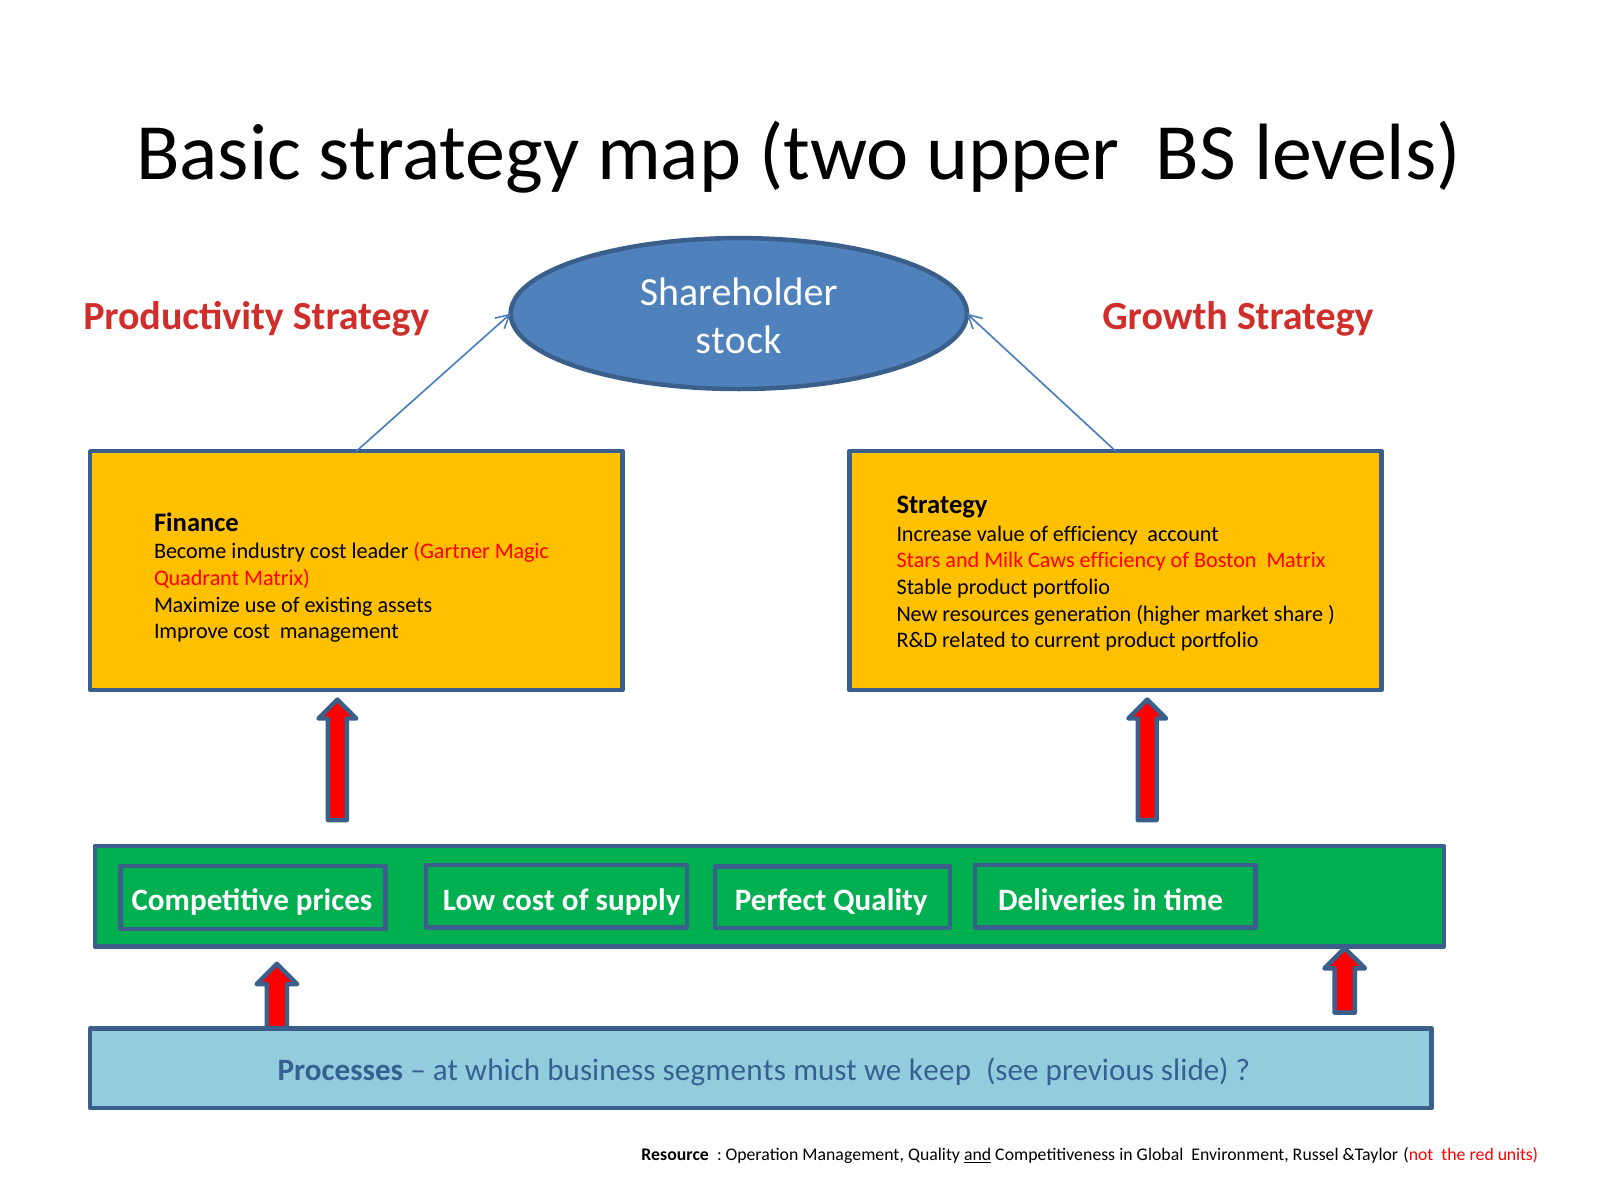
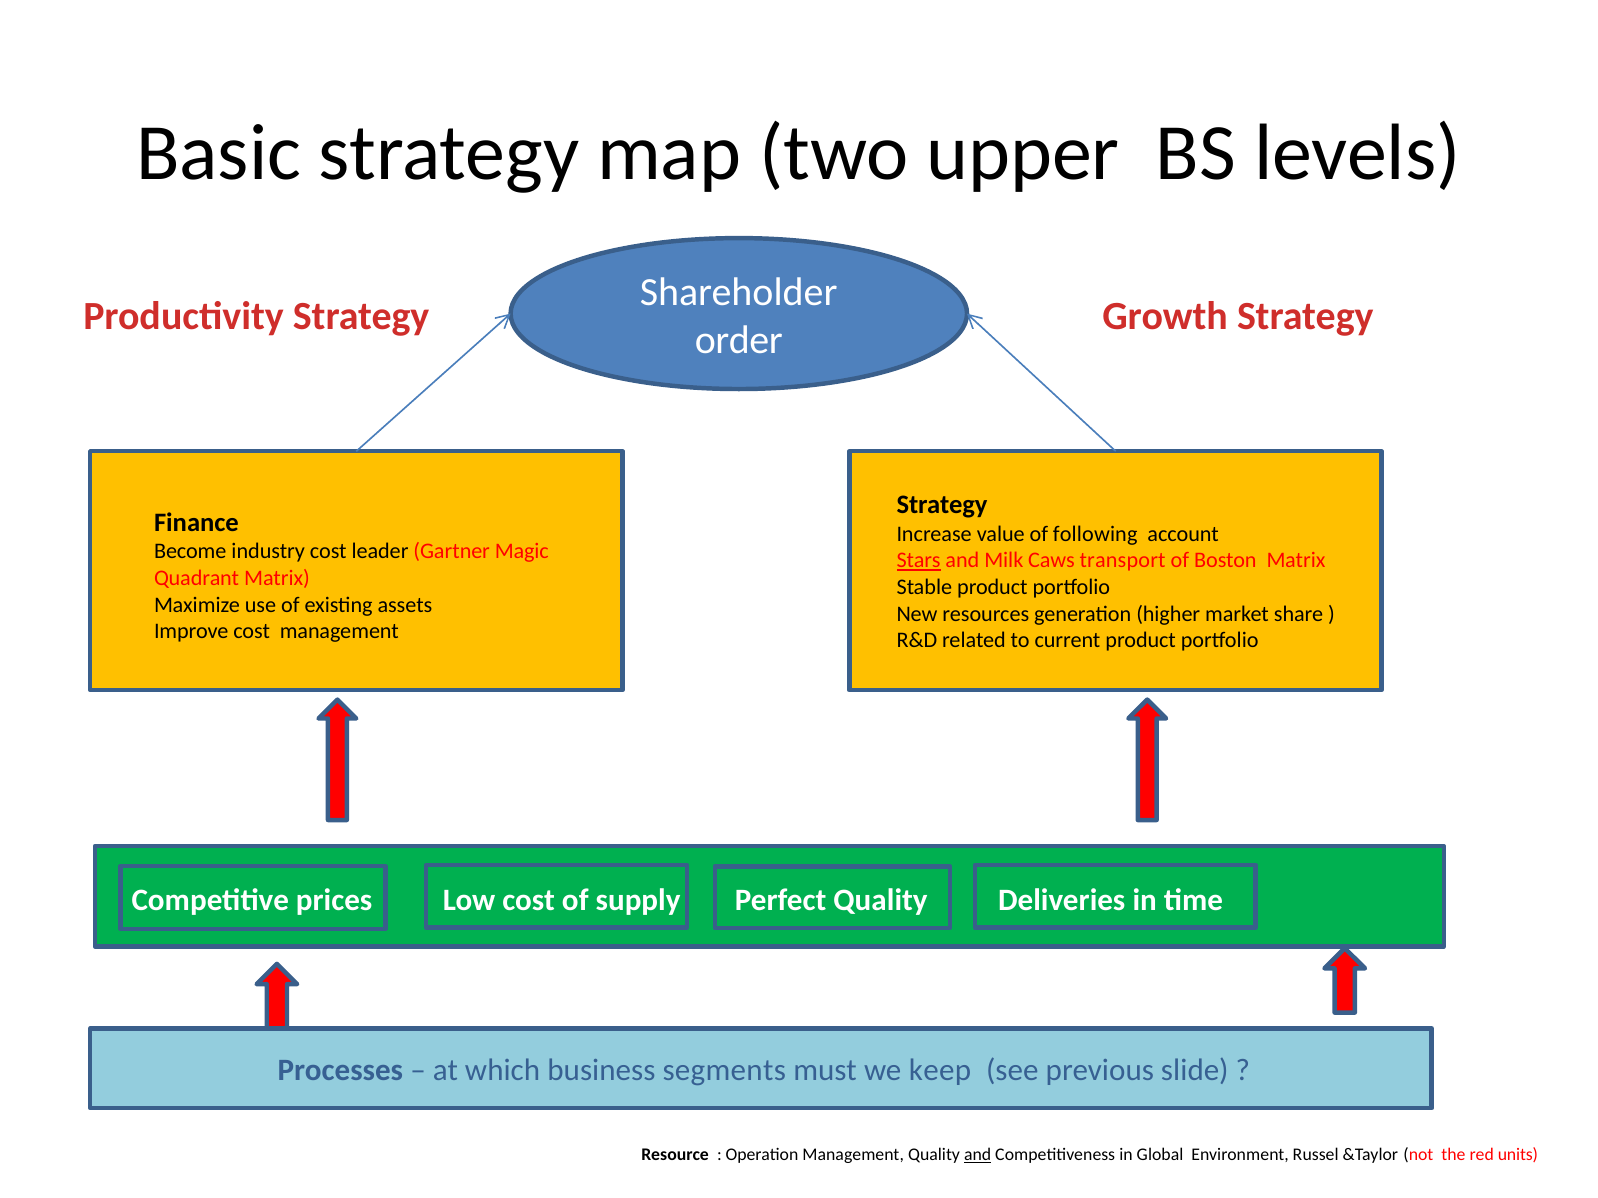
stock: stock -> order
of efficiency: efficiency -> following
Stars underline: none -> present
Caws efficiency: efficiency -> transport
